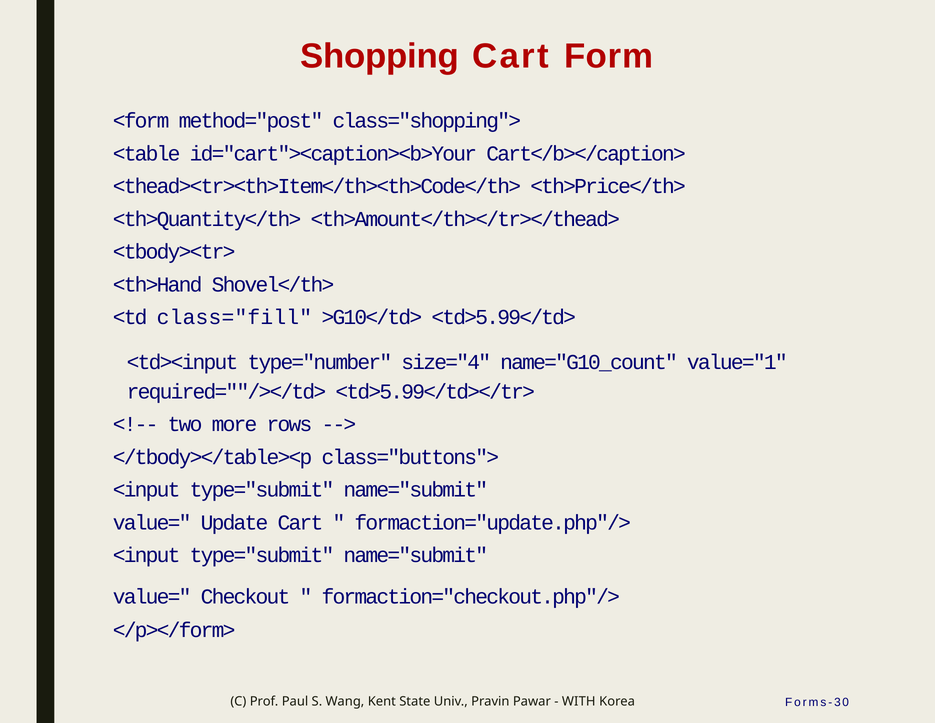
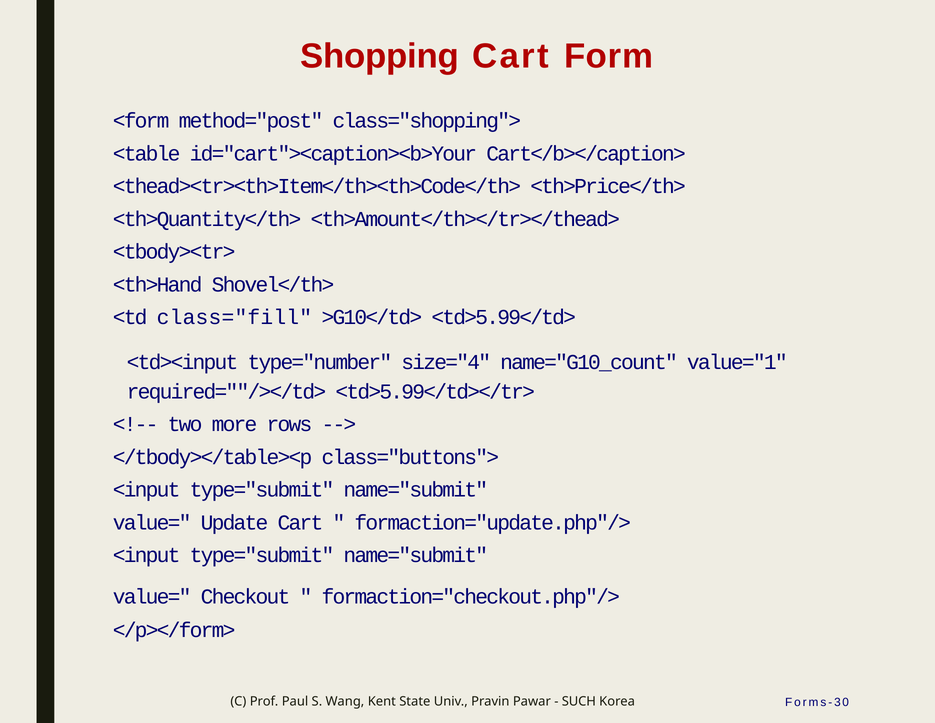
WITH: WITH -> SUCH
